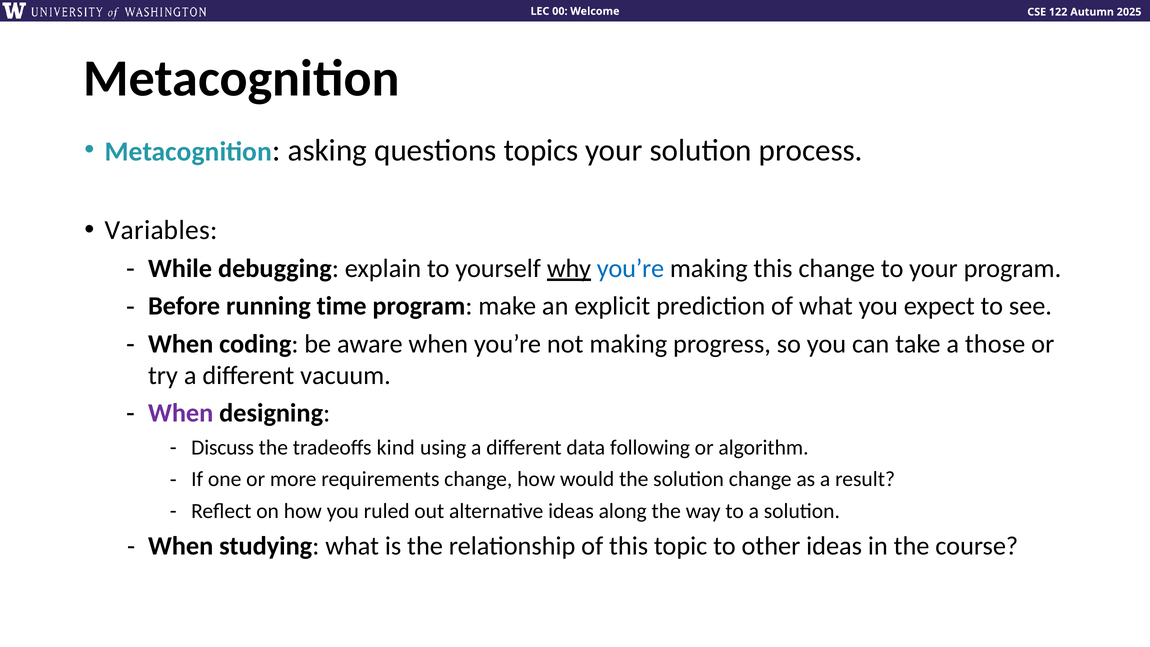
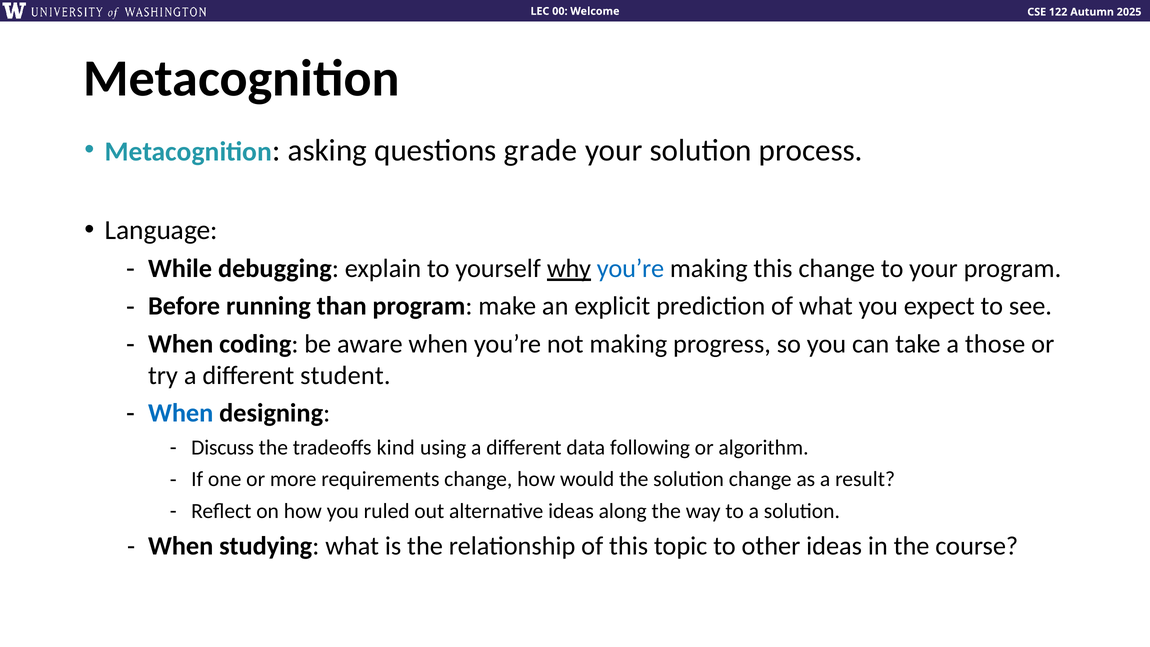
topics: topics -> grade
Variables: Variables -> Language
time: time -> than
vacuum: vacuum -> student
When at (181, 413) colour: purple -> blue
